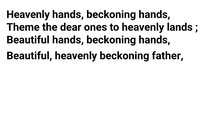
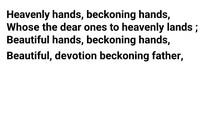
Theme: Theme -> Whose
Beautiful heavenly: heavenly -> devotion
